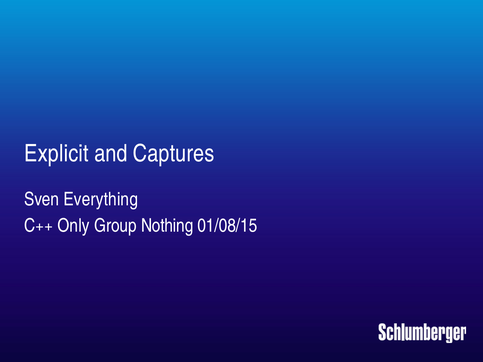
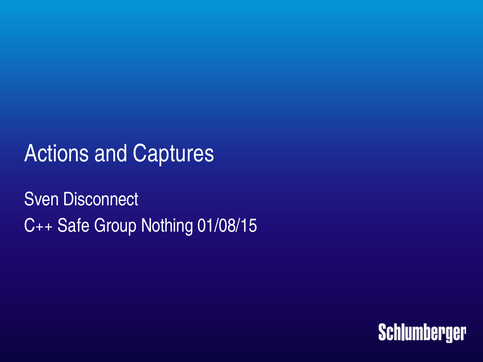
Explicit: Explicit -> Actions
Everything: Everything -> Disconnect
Only: Only -> Safe
